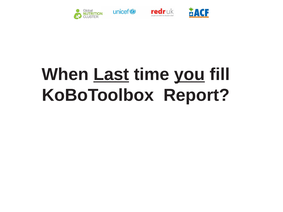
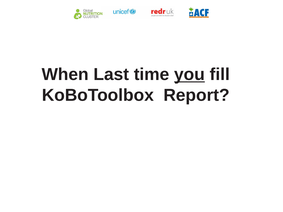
Last underline: present -> none
